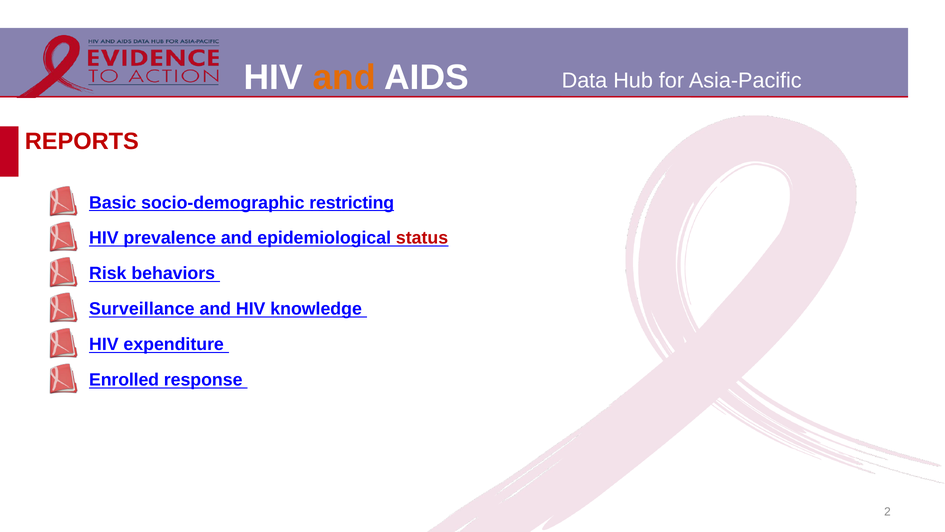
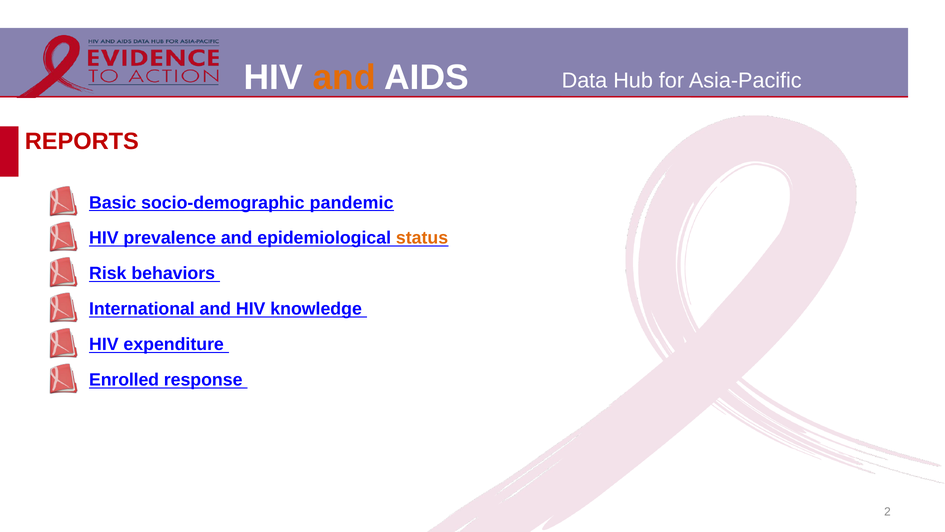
restricting: restricting -> pandemic
status colour: red -> orange
Surveillance: Surveillance -> International
